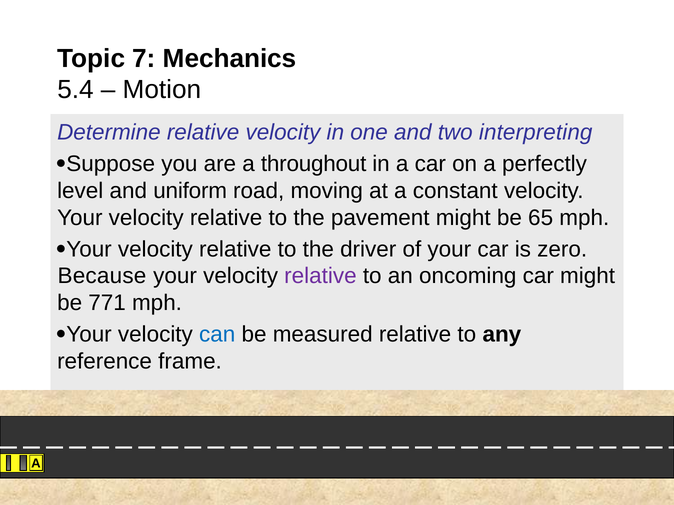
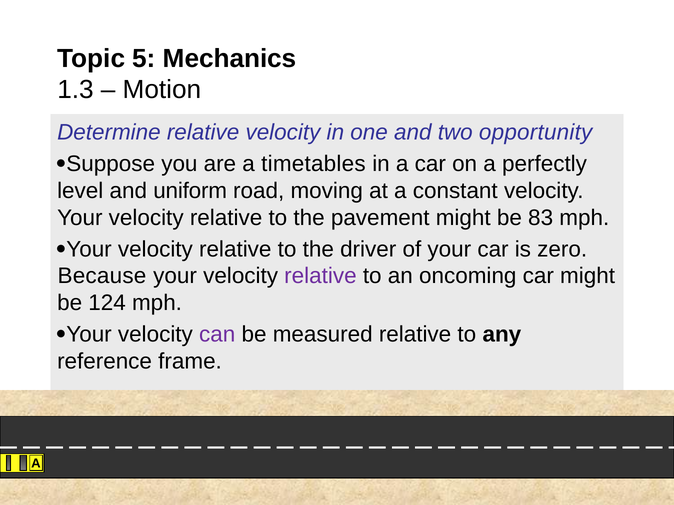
7: 7 -> 5
5.4: 5.4 -> 1.3
interpreting: interpreting -> opportunity
throughout: throughout -> timetables
65: 65 -> 83
771: 771 -> 124
can colour: blue -> purple
